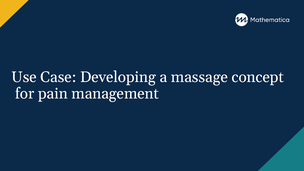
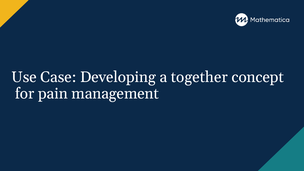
massage: massage -> together
